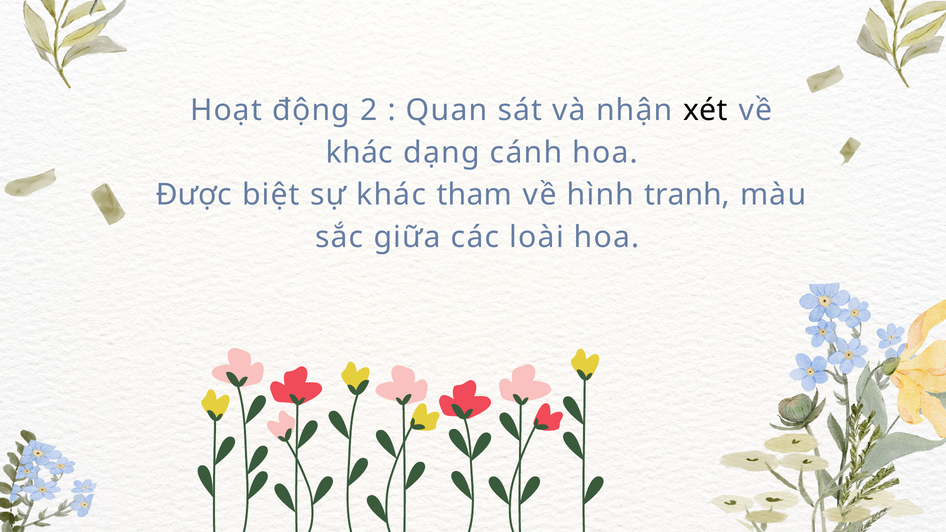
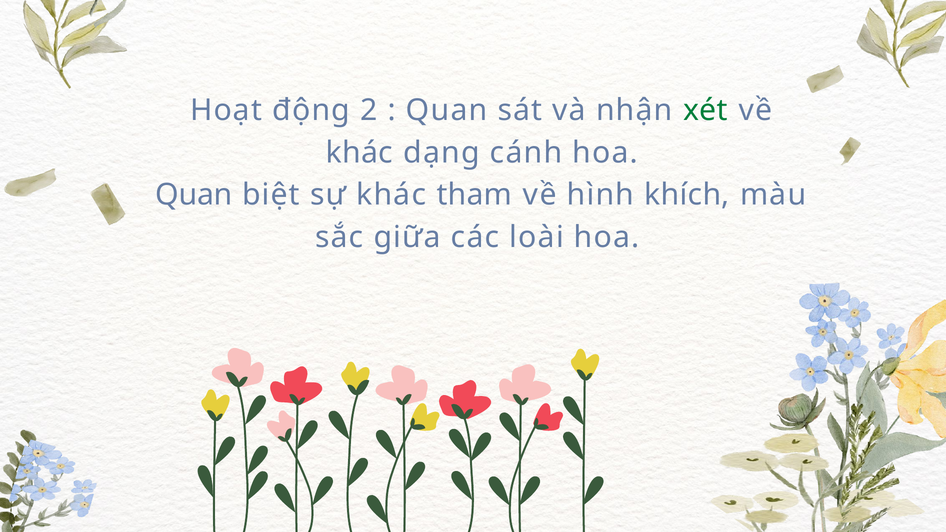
xét colour: black -> green
Được at (194, 195): Được -> Quan
tranh: tranh -> khích
